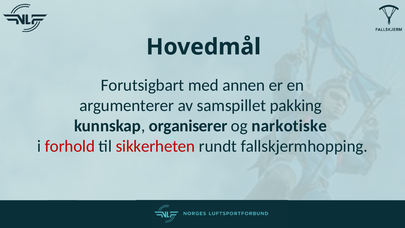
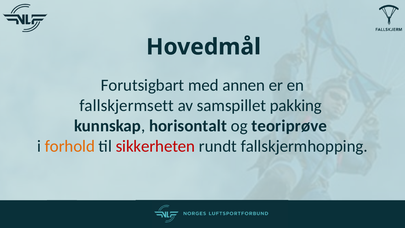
argumenterer: argumenterer -> fallskjermsett
organiserer: organiserer -> horisontalt
narkotiske: narkotiske -> teoriprøve
forhold colour: red -> orange
